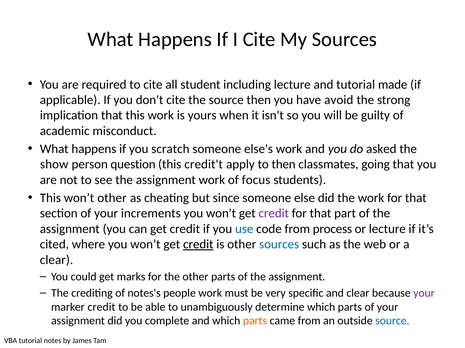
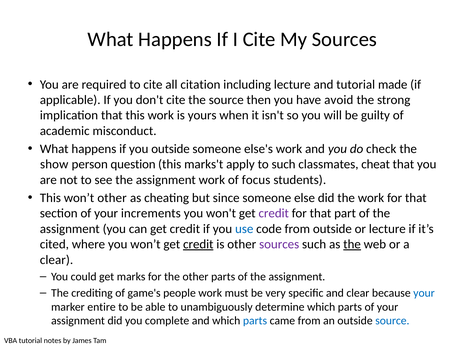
student: student -> citation
you scratch: scratch -> outside
asked: asked -> check
credit't: credit't -> marks't
to then: then -> such
going: going -> cheat
from process: process -> outside
sources at (279, 245) colour: blue -> purple
the at (352, 245) underline: none -> present
notes's: notes's -> game's
your at (424, 294) colour: purple -> blue
marker credit: credit -> entire
parts at (255, 321) colour: orange -> blue
